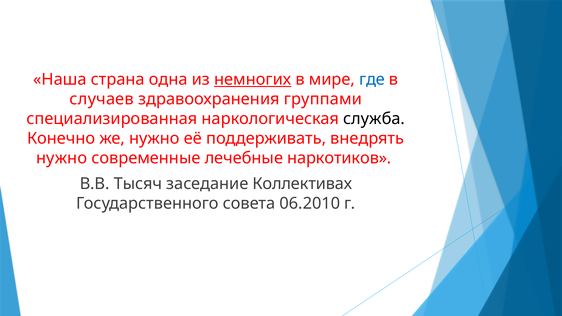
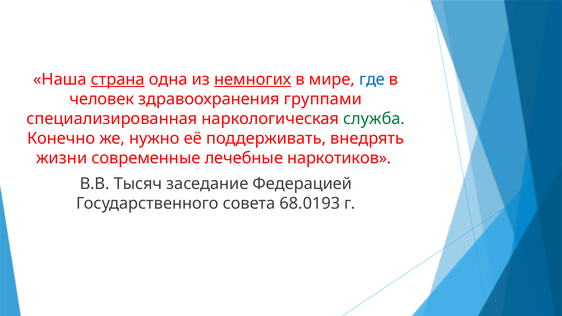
страна underline: none -> present
случаев: случаев -> человек
служба colour: black -> green
нужно at (62, 158): нужно -> жизни
Коллективах: Коллективах -> Федерацией
06.2010: 06.2010 -> 68.0193
